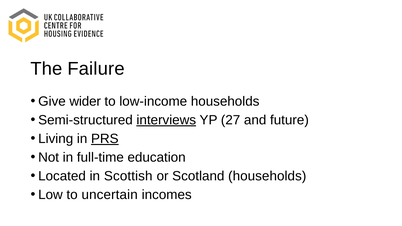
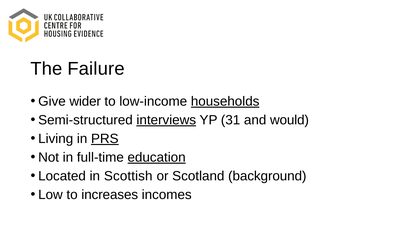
households at (225, 101) underline: none -> present
27: 27 -> 31
future: future -> would
education underline: none -> present
Scotland households: households -> background
uncertain: uncertain -> increases
